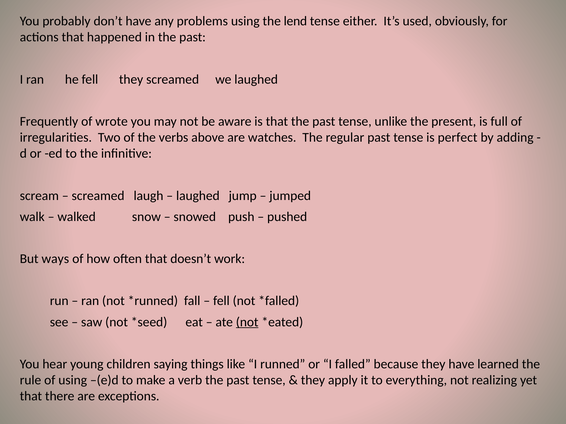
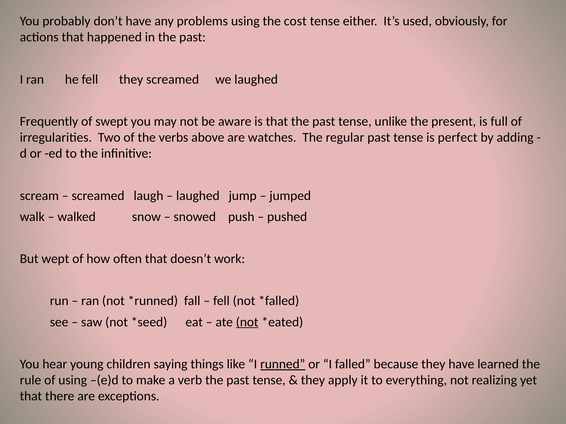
lend: lend -> cost
wrote: wrote -> swept
ways: ways -> wept
runned underline: none -> present
